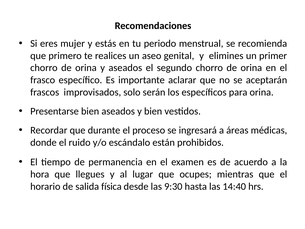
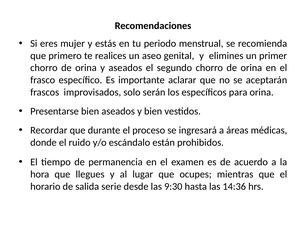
física: física -> serie
14:40: 14:40 -> 14:36
